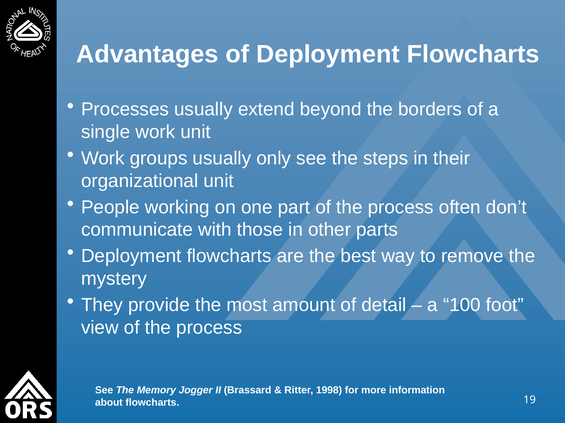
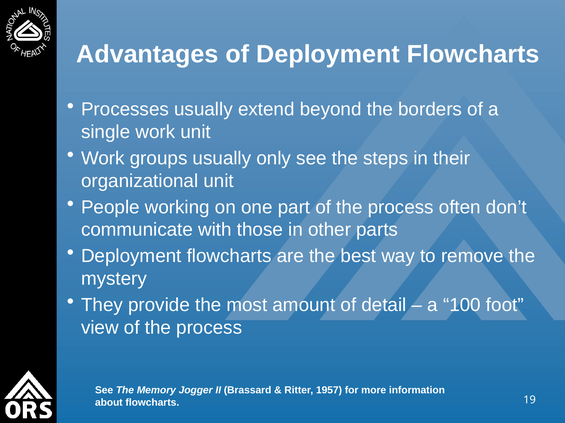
1998: 1998 -> 1957
